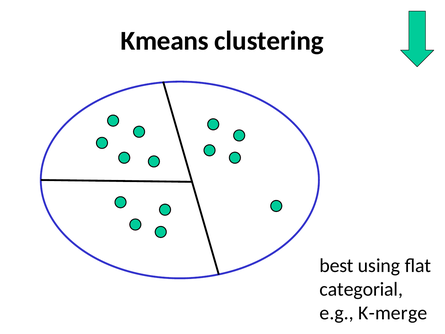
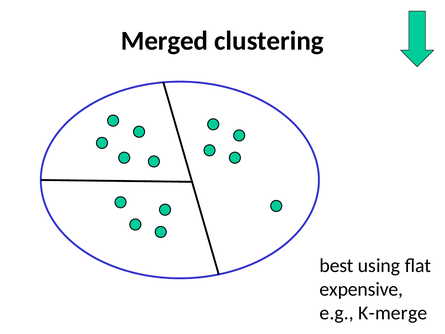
Kmeans: Kmeans -> Merged
categorial: categorial -> expensive
